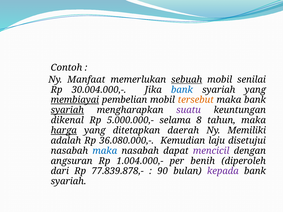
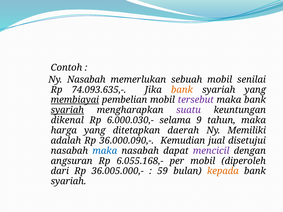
Ny Manfaat: Manfaat -> Nasabah
sebuah underline: present -> none
30.004.000,-: 30.004.000,- -> 74.093.635,-
bank at (182, 90) colour: blue -> orange
tersebut colour: orange -> purple
5.000.000,-: 5.000.000,- -> 6.000.030,-
8: 8 -> 9
harga underline: present -> none
36.080.000,-: 36.080.000,- -> 36.000.090,-
laju: laju -> jual
1.004.000,-: 1.004.000,- -> 6.055.168,-
per benih: benih -> mobil
77.839.878,-: 77.839.878,- -> 36.005.000,-
90: 90 -> 59
kepada colour: purple -> orange
